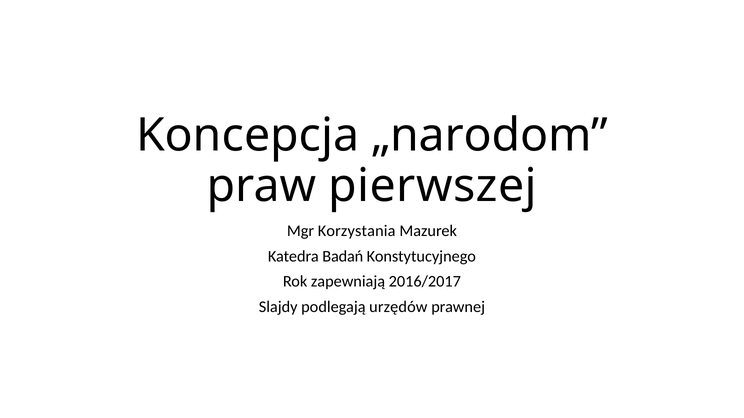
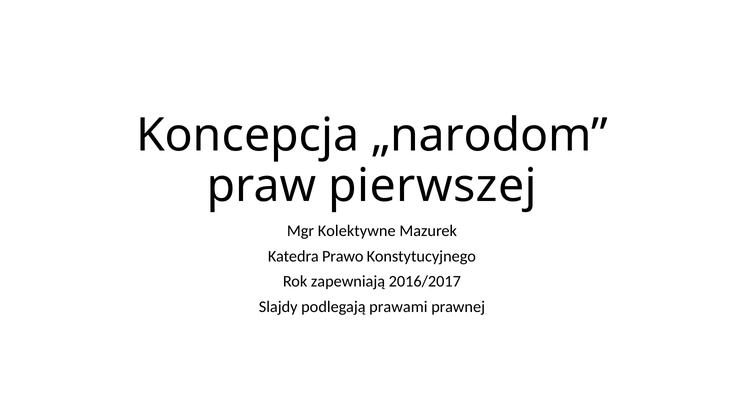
Korzystania: Korzystania -> Kolektywne
Badań: Badań -> Prawo
urzędów: urzędów -> prawami
